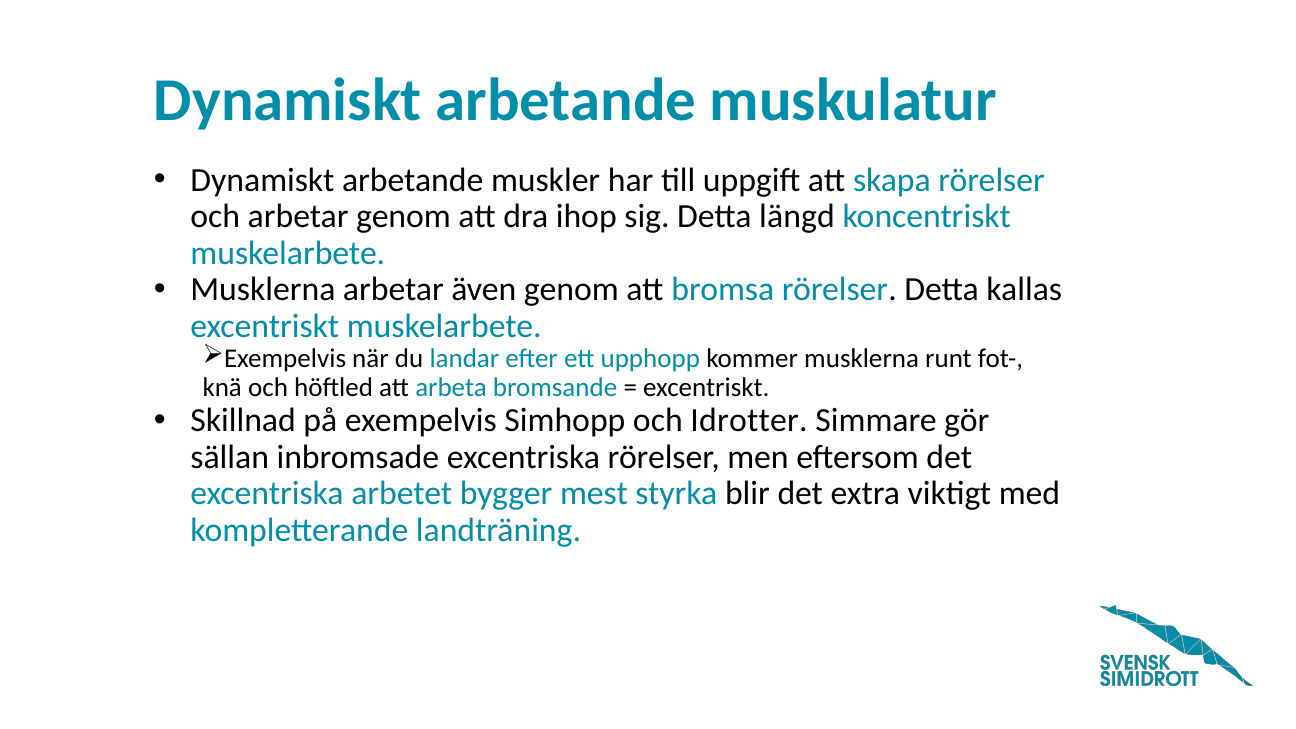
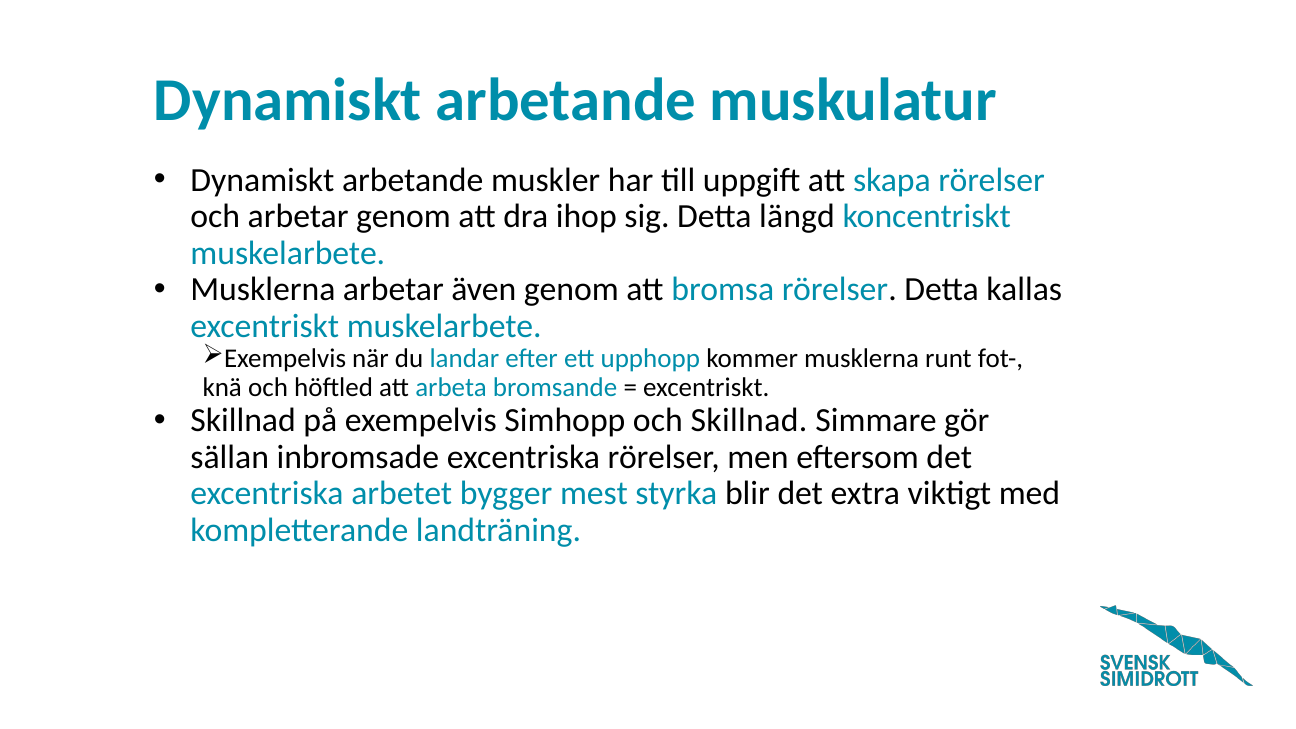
och Idrotter: Idrotter -> Skillnad
